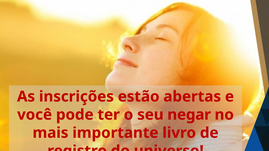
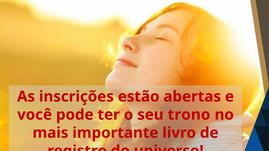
negar: negar -> trono
